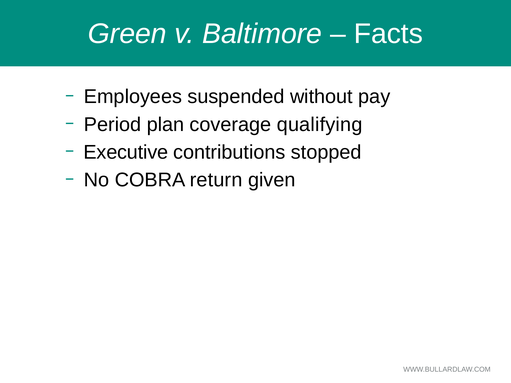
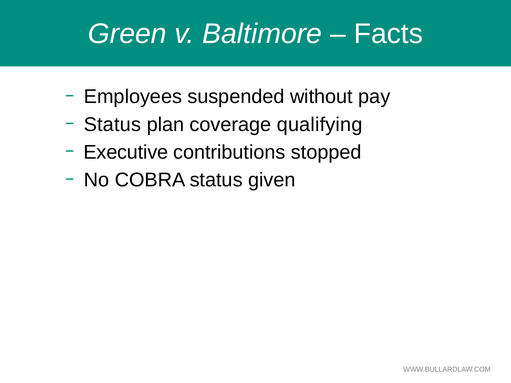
Period at (113, 125): Period -> Status
COBRA return: return -> status
